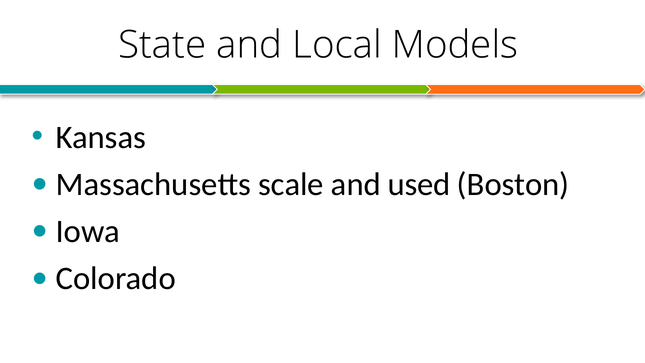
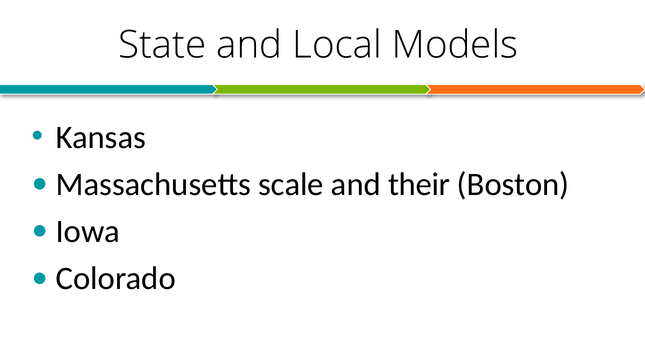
used: used -> their
